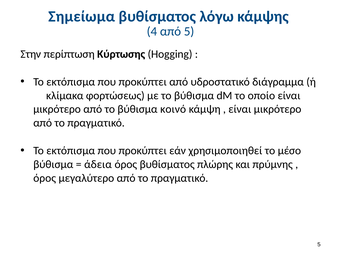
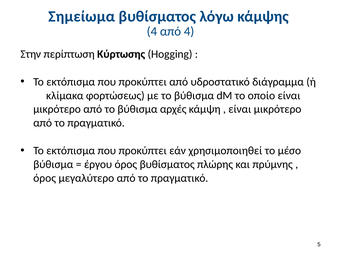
από 5: 5 -> 4
κοινό: κοινό -> αρχές
άδεια: άδεια -> έργου
